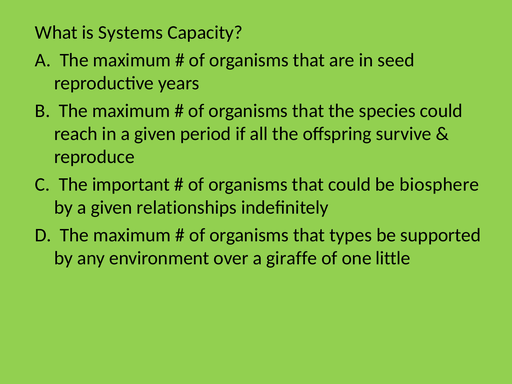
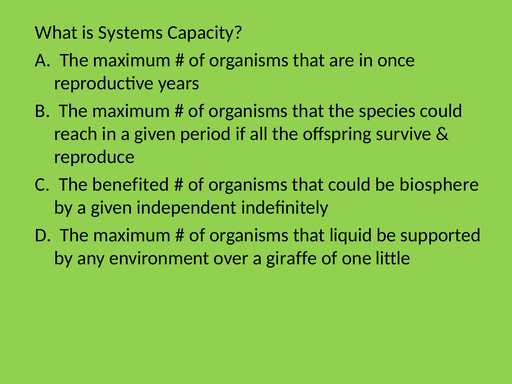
seed: seed -> once
important: important -> benefited
relationships: relationships -> independent
types: types -> liquid
